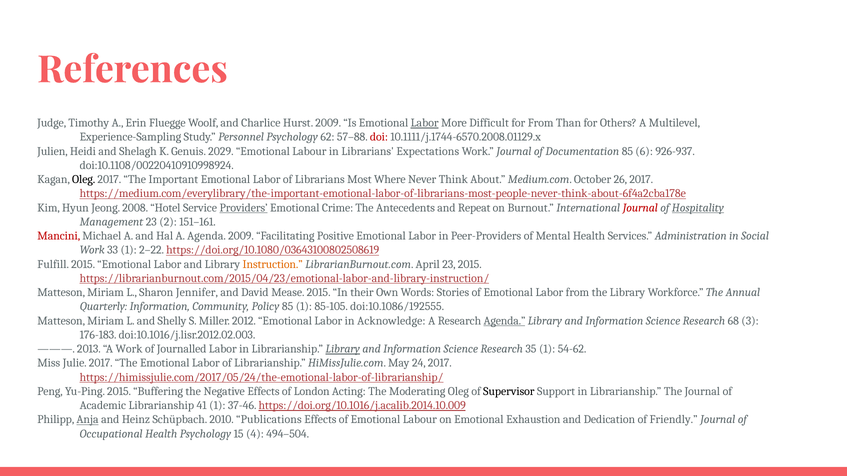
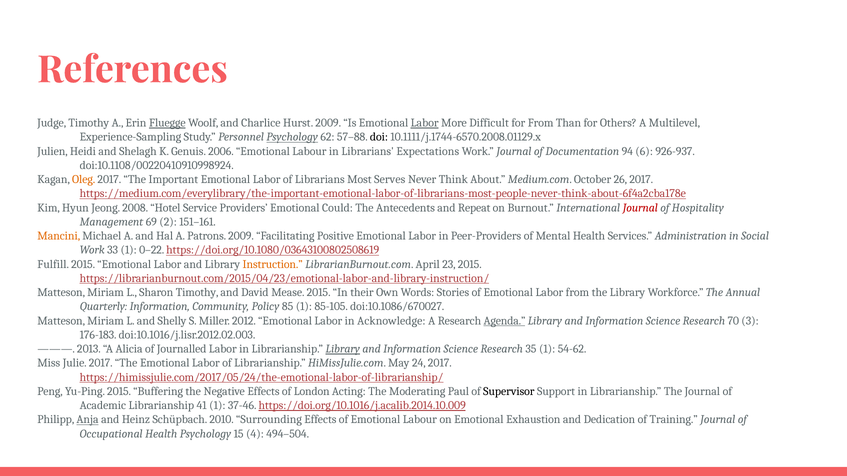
Fluegge underline: none -> present
Psychology at (292, 137) underline: none -> present
doi colour: red -> black
2029: 2029 -> 2006
Documentation 85: 85 -> 94
Oleg at (84, 180) colour: black -> orange
Where: Where -> Serves
Providers underline: present -> none
Crime: Crime -> Could
Hospitality underline: present -> none
Management 23: 23 -> 69
Mancini colour: red -> orange
A Agenda: Agenda -> Patrons
2–22: 2–22 -> 0–22
Sharon Jennifer: Jennifer -> Timothy
doi:10.1086/192555: doi:10.1086/192555 -> doi:10.1086/670027
68: 68 -> 70
A Work: Work -> Alicia
Moderating Oleg: Oleg -> Paul
Publications: Publications -> Surrounding
Friendly: Friendly -> Training
